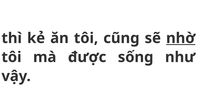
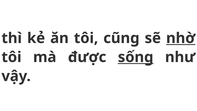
sống underline: none -> present
